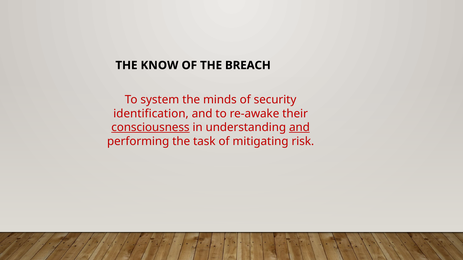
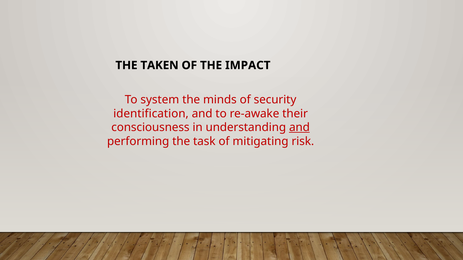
KNOW: KNOW -> TAKEN
BREACH: BREACH -> IMPACT
consciousness underline: present -> none
